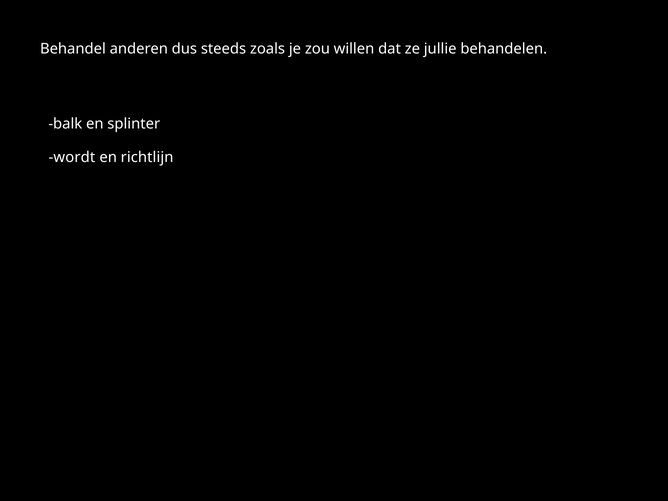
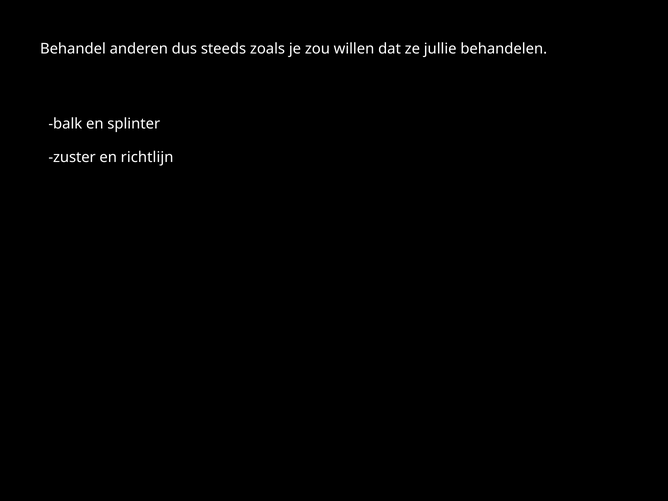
wordt: wordt -> zuster
